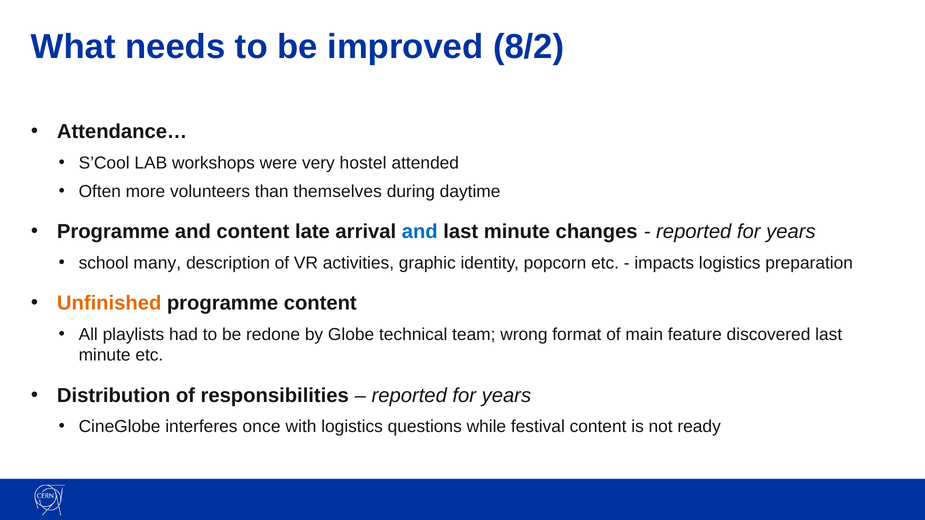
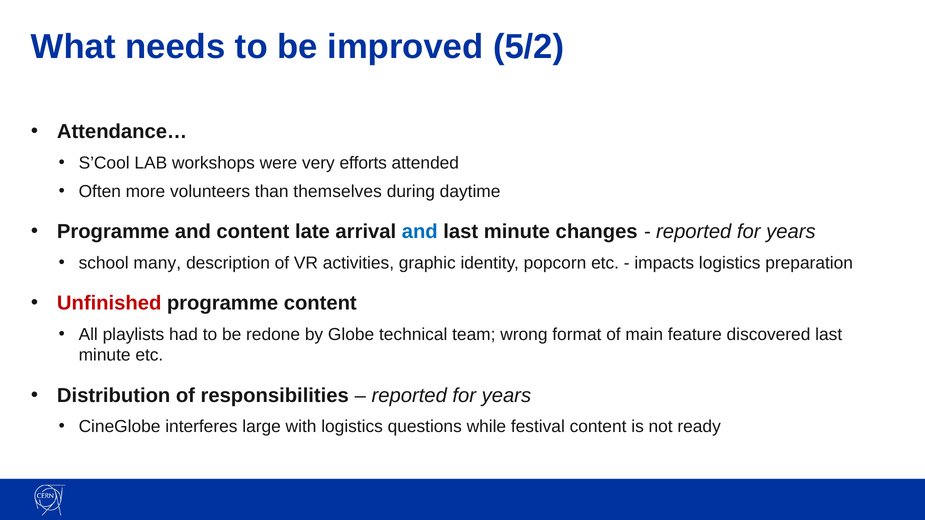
8/2: 8/2 -> 5/2
hostel: hostel -> efforts
Unfinished colour: orange -> red
once: once -> large
